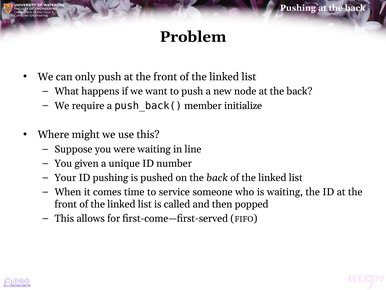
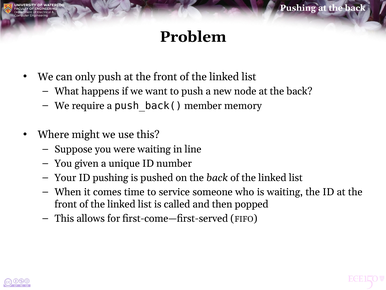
initialize: initialize -> memory
